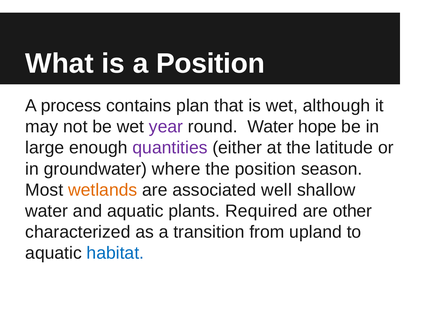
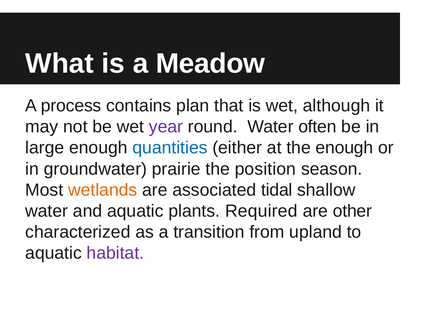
a Position: Position -> Meadow
hope: hope -> often
quantities colour: purple -> blue
the latitude: latitude -> enough
where: where -> prairie
well: well -> tidal
habitat colour: blue -> purple
